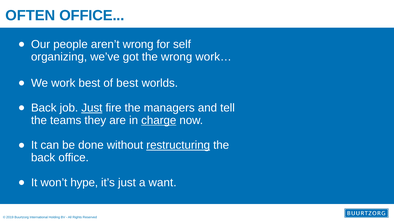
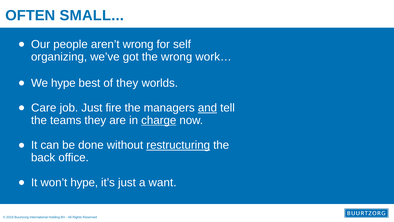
OFTEN OFFICE: OFFICE -> SMALL
We work: work -> hype
of best: best -> they
Back at (44, 108): Back -> Care
Just at (92, 108) underline: present -> none
and underline: none -> present
